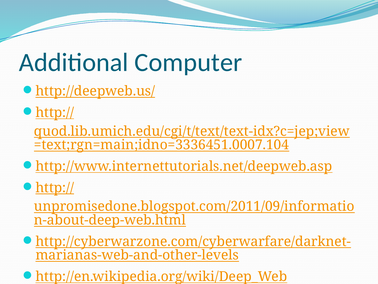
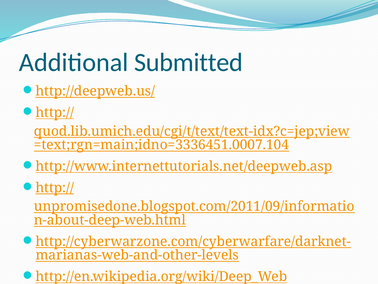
Computer: Computer -> Submitted
